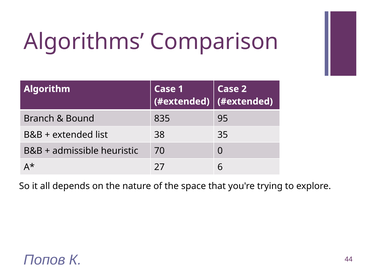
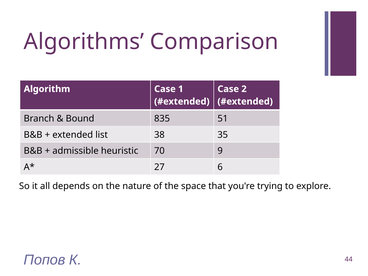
95: 95 -> 51
0: 0 -> 9
